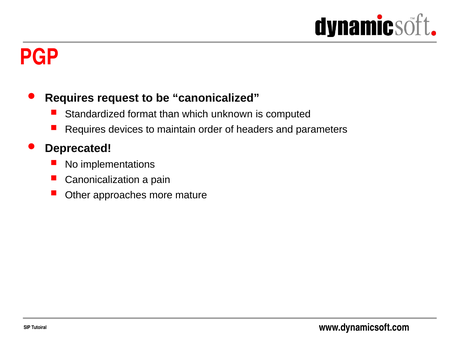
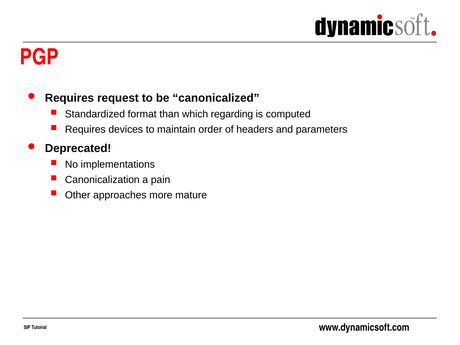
unknown: unknown -> regarding
